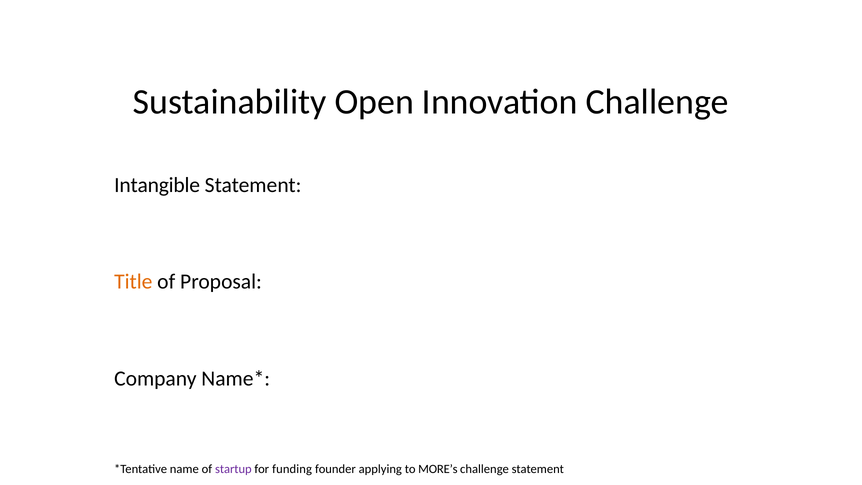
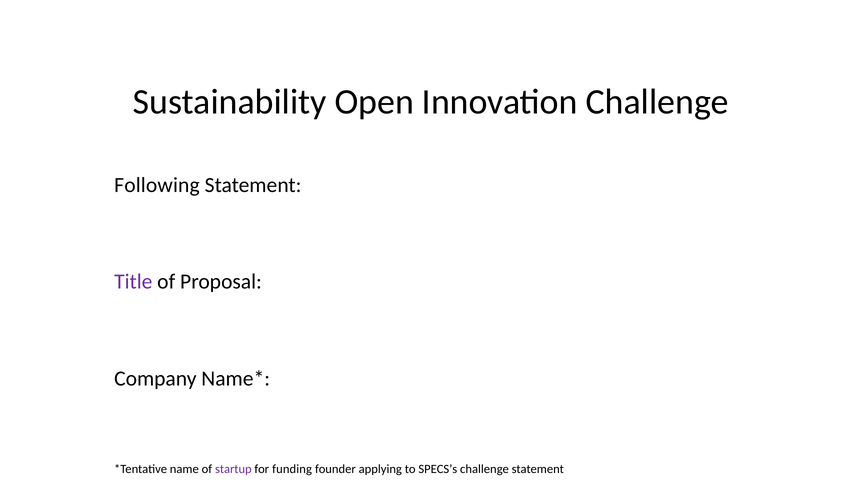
Intangible: Intangible -> Following
Title colour: orange -> purple
MORE’s: MORE’s -> SPECS’s
